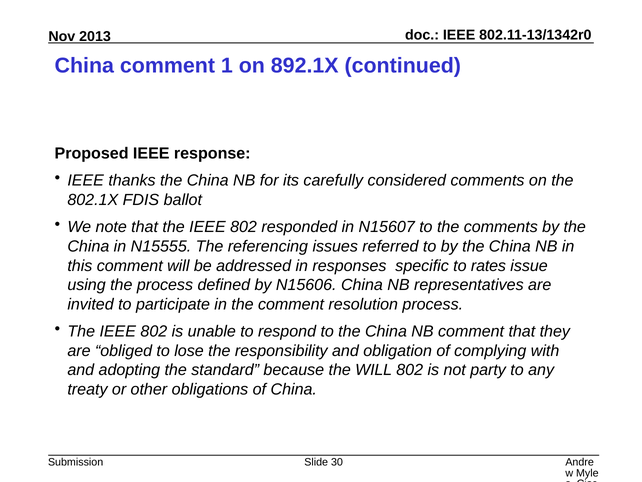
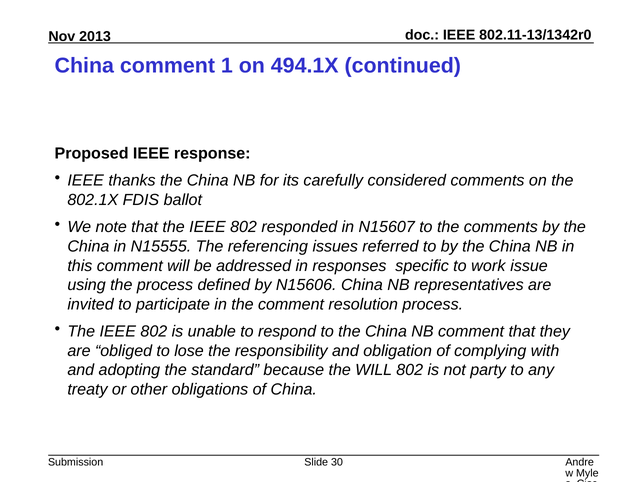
892.1X: 892.1X -> 494.1X
rates: rates -> work
